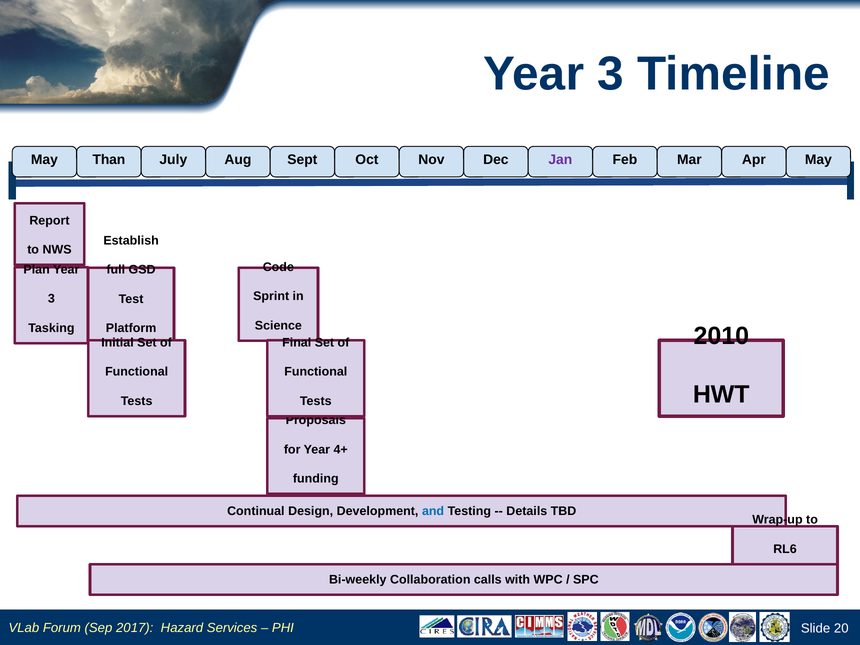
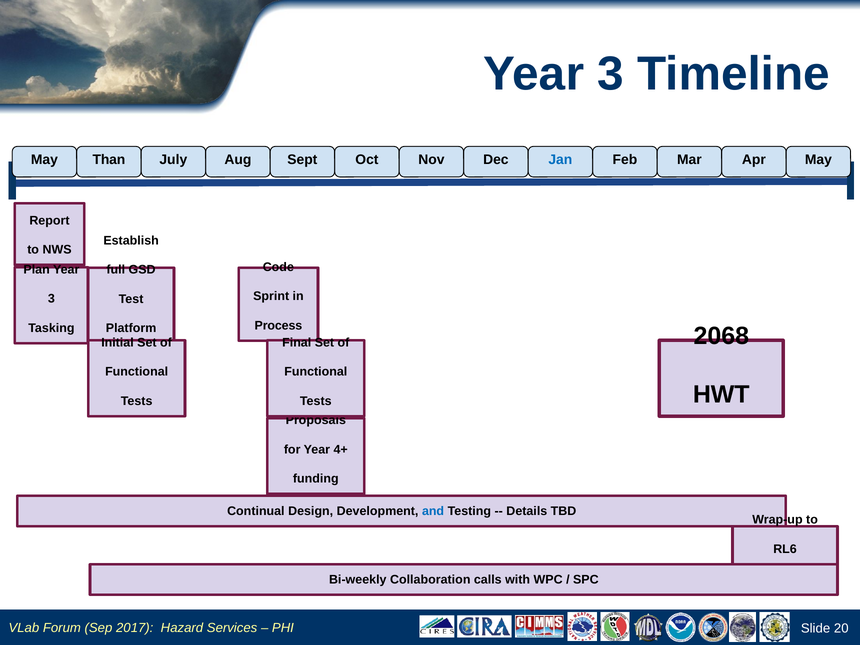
Jan colour: purple -> blue
Science: Science -> Process
2010: 2010 -> 2068
